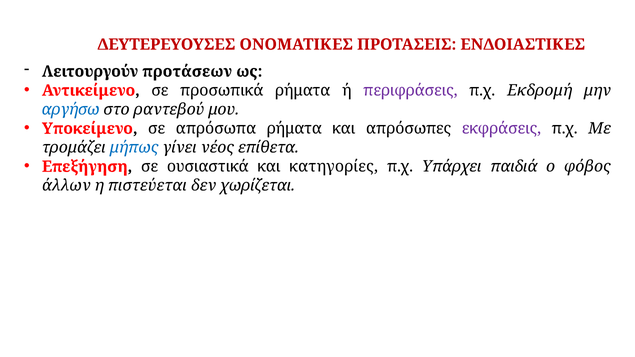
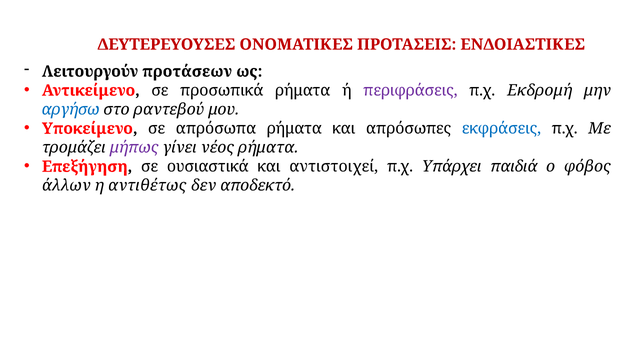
εκφράσεις colour: purple -> blue
μήπως colour: blue -> purple
νέος επίθετα: επίθετα -> ρήματα
κατηγορίες: κατηγορίες -> αντιστοιχεί
πιστεύεται: πιστεύεται -> αντιθέτως
χωρίζεται: χωρίζεται -> αποδεκτό
